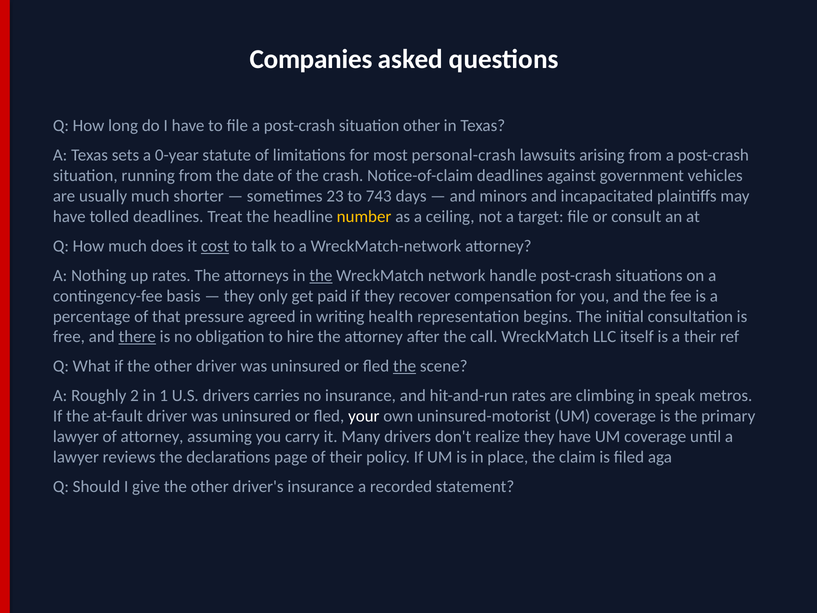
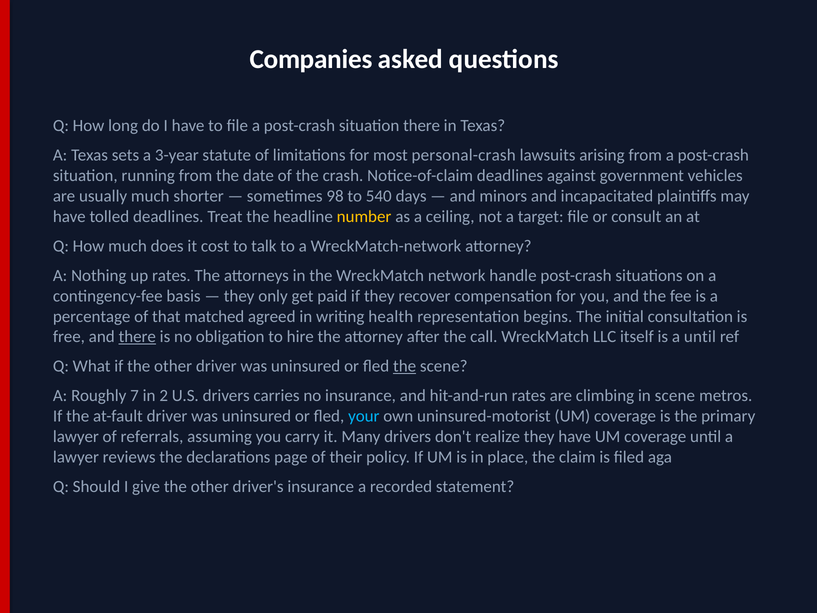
situation other: other -> there
0-year: 0-year -> 3-year
23: 23 -> 98
743: 743 -> 540
cost underline: present -> none
the at (321, 275) underline: present -> none
pressure: pressure -> matched
a their: their -> until
2: 2 -> 7
1: 1 -> 2
in speak: speak -> scene
your colour: white -> light blue
of attorney: attorney -> referrals
